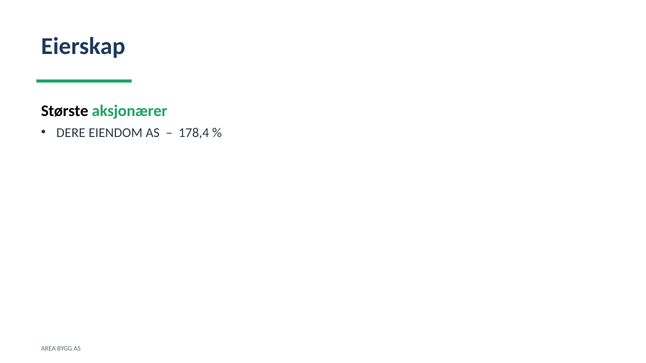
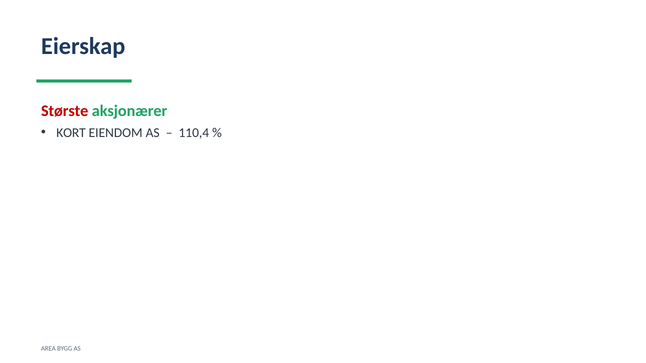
Største colour: black -> red
DERE: DERE -> KORT
178,4: 178,4 -> 110,4
